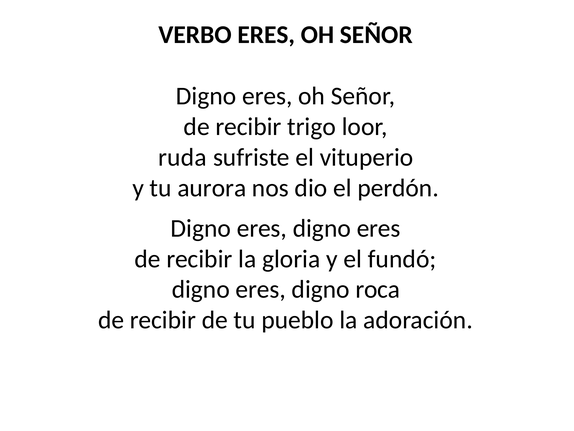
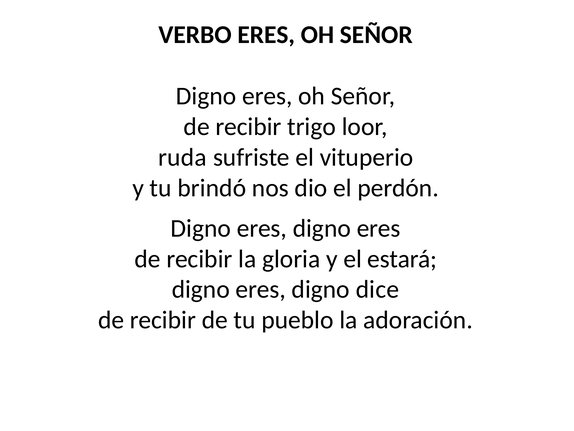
aurora: aurora -> brindó
fundó: fundó -> estará
roca: roca -> dice
